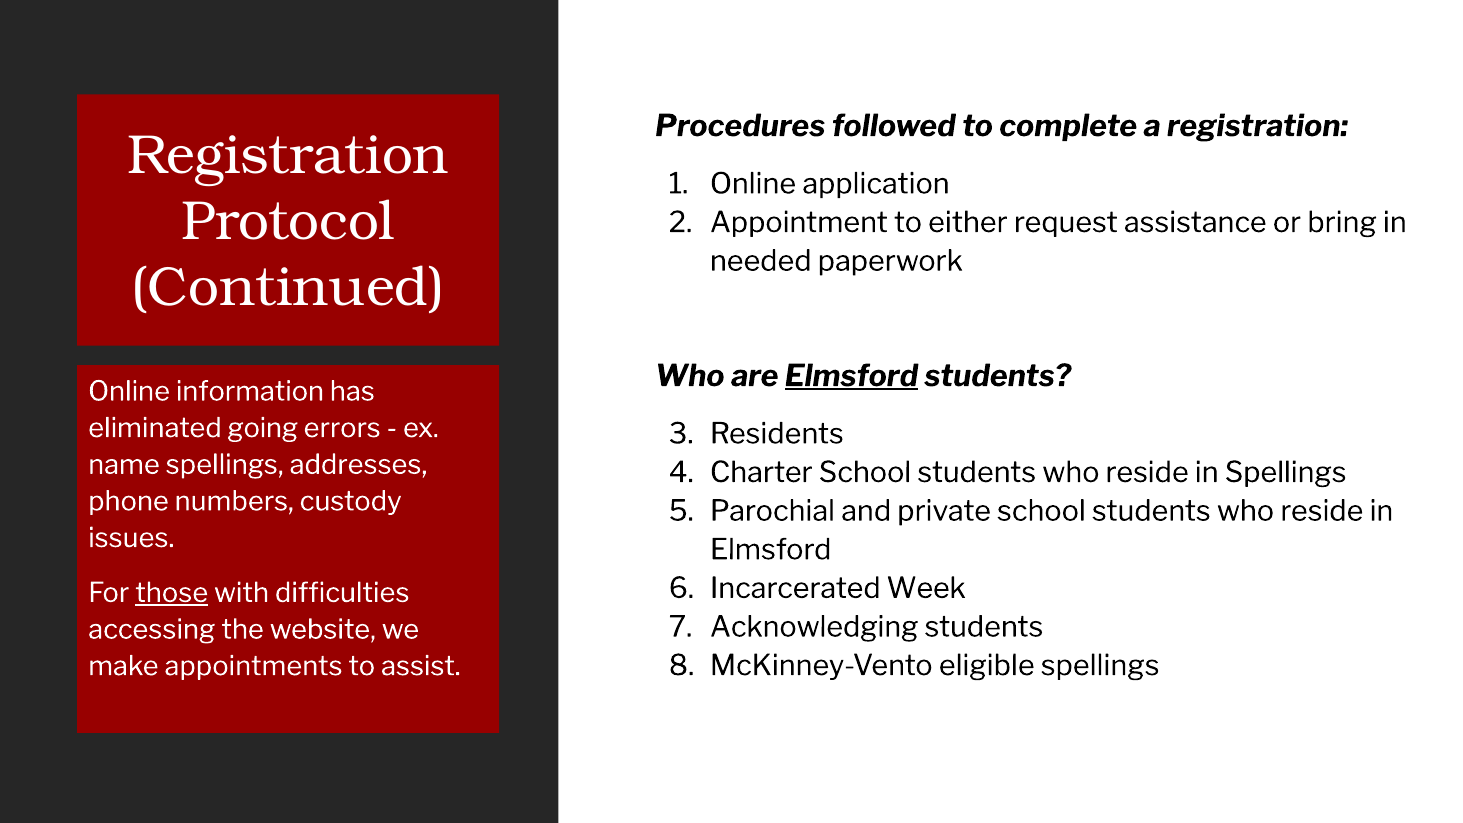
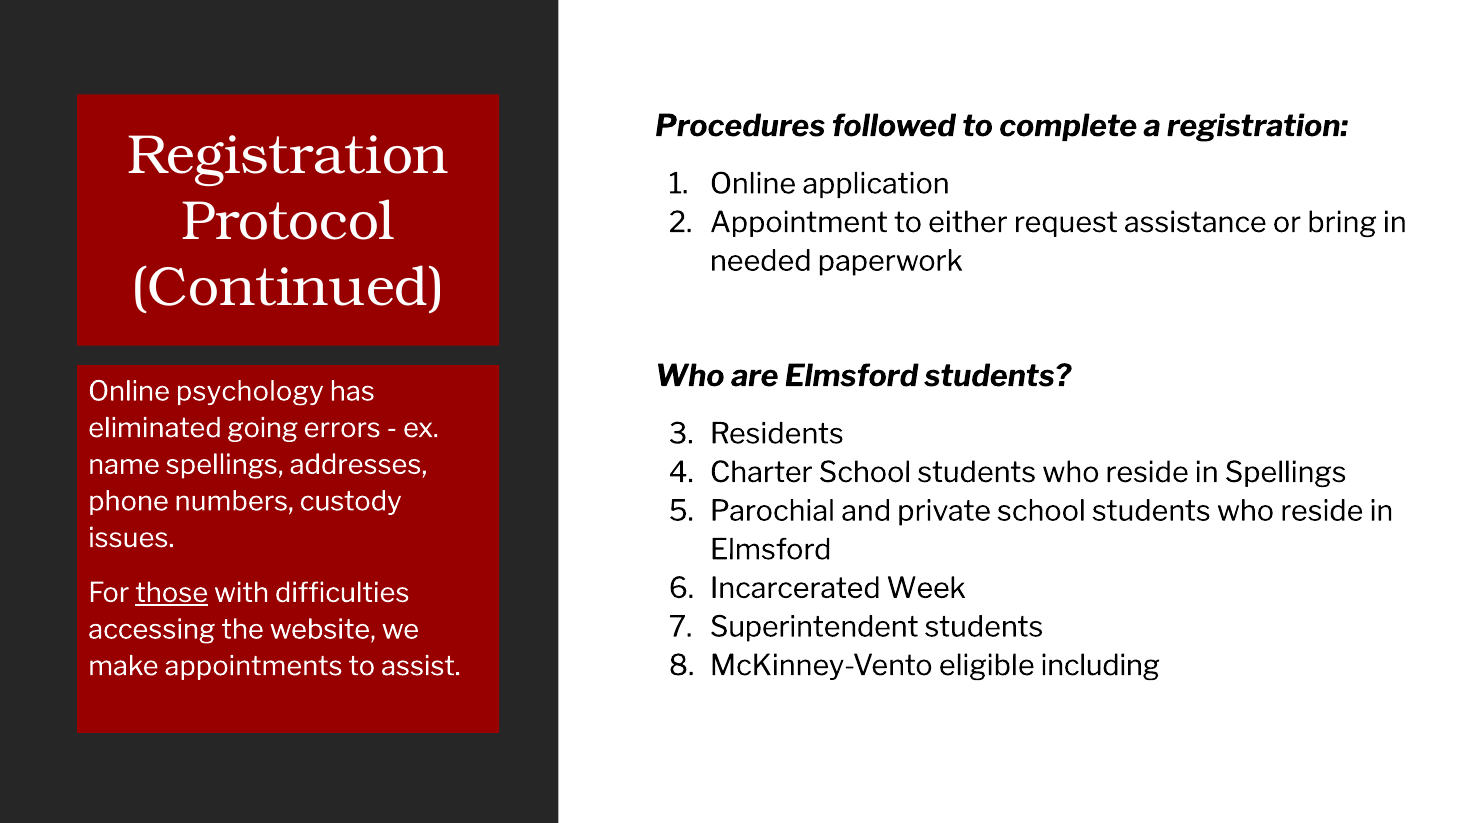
Elmsford at (851, 376) underline: present -> none
information: information -> psychology
Acknowledging: Acknowledging -> Superintendent
eligible spellings: spellings -> including
